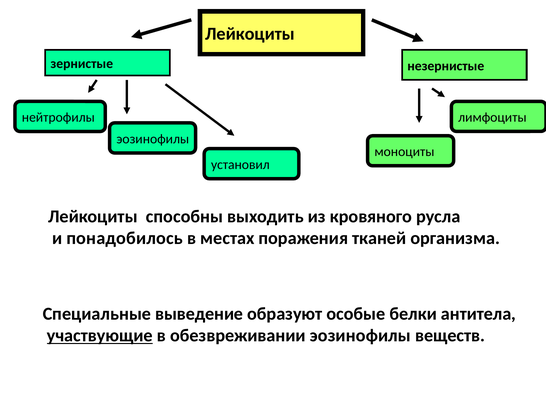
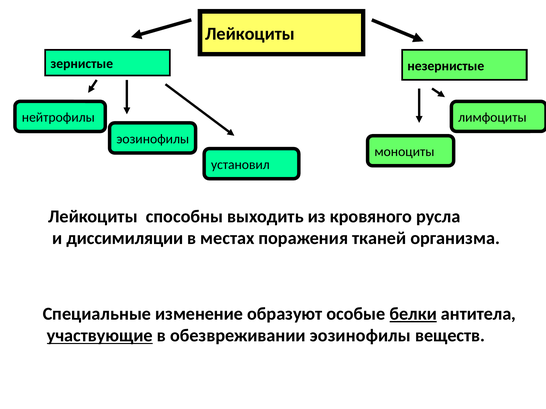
понадобилось: понадобилось -> диссимиляции
выведение: выведение -> изменение
белки underline: none -> present
